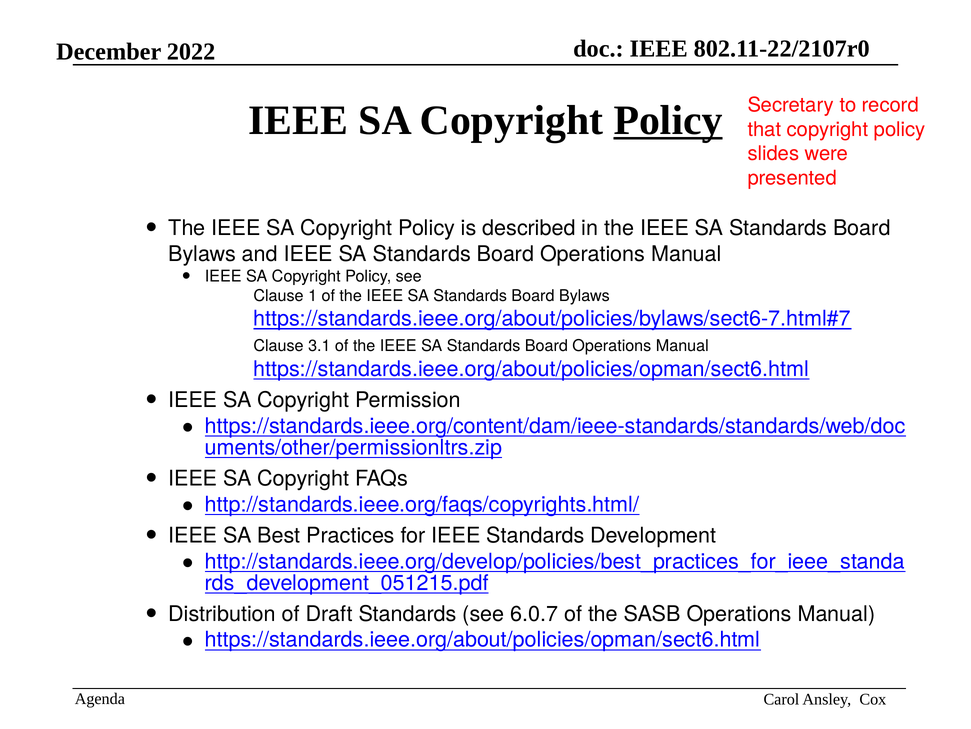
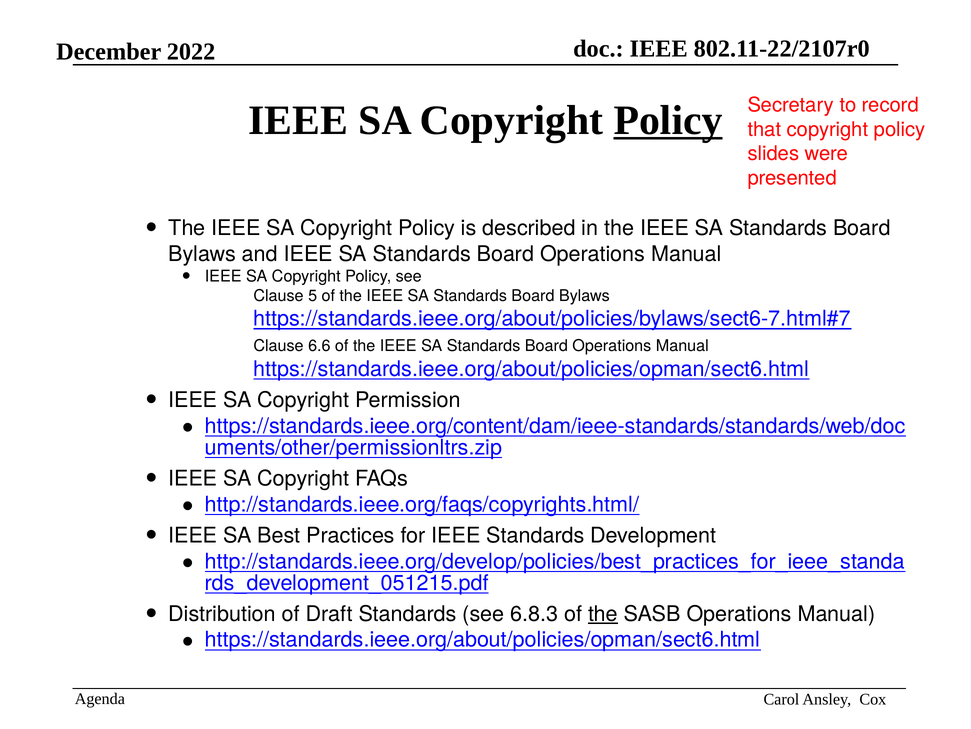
1: 1 -> 5
3.1: 3.1 -> 6.6
6.0.7: 6.0.7 -> 6.8.3
the at (603, 613) underline: none -> present
